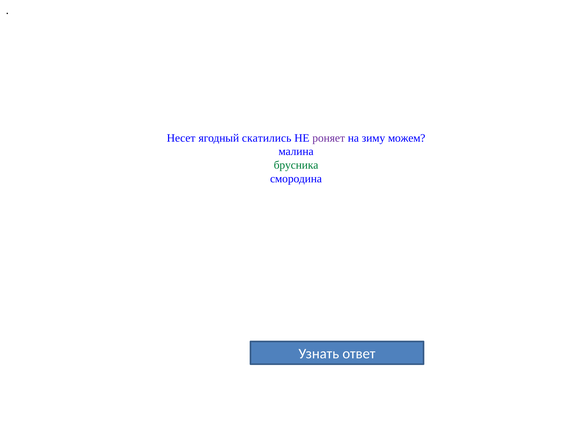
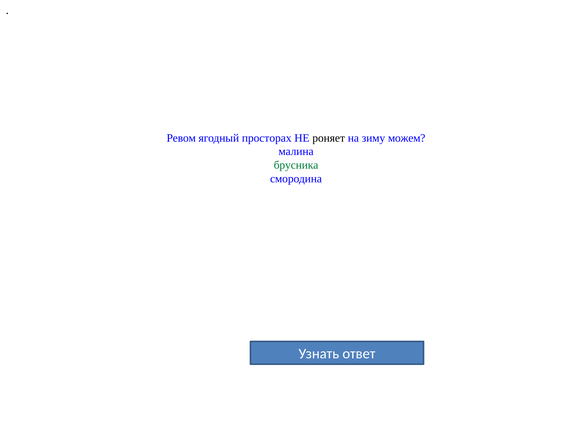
Несет: Несет -> Ревом
скатились: скатились -> просторах
роняет colour: purple -> black
